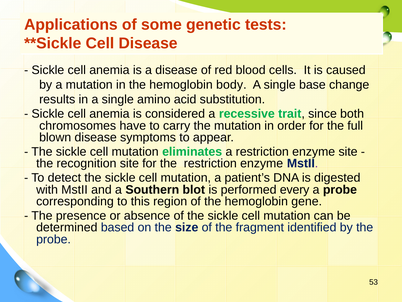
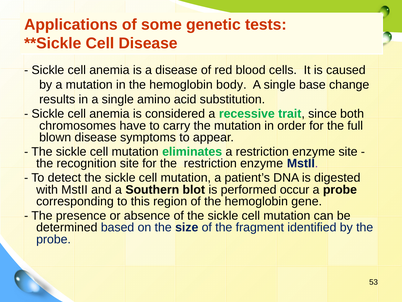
every: every -> occur
